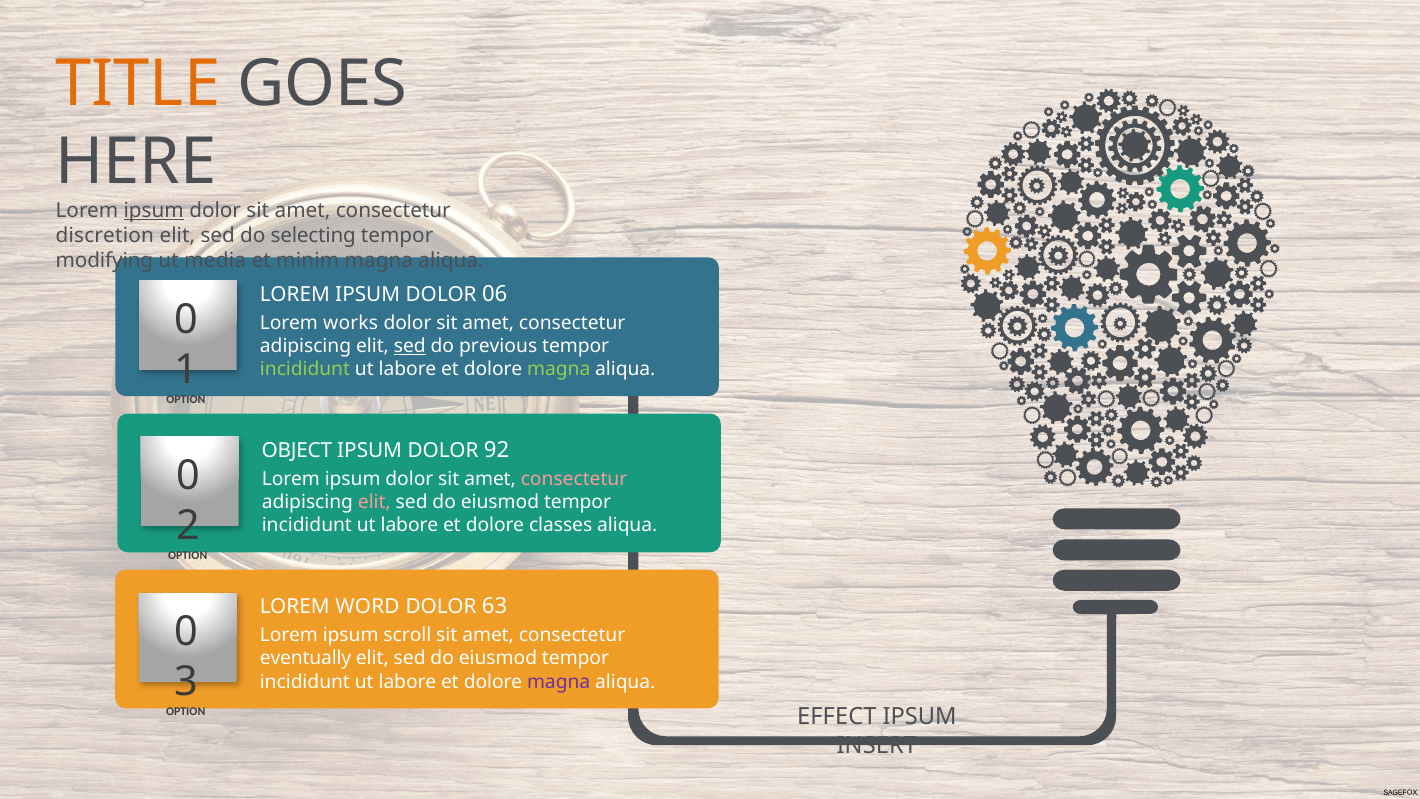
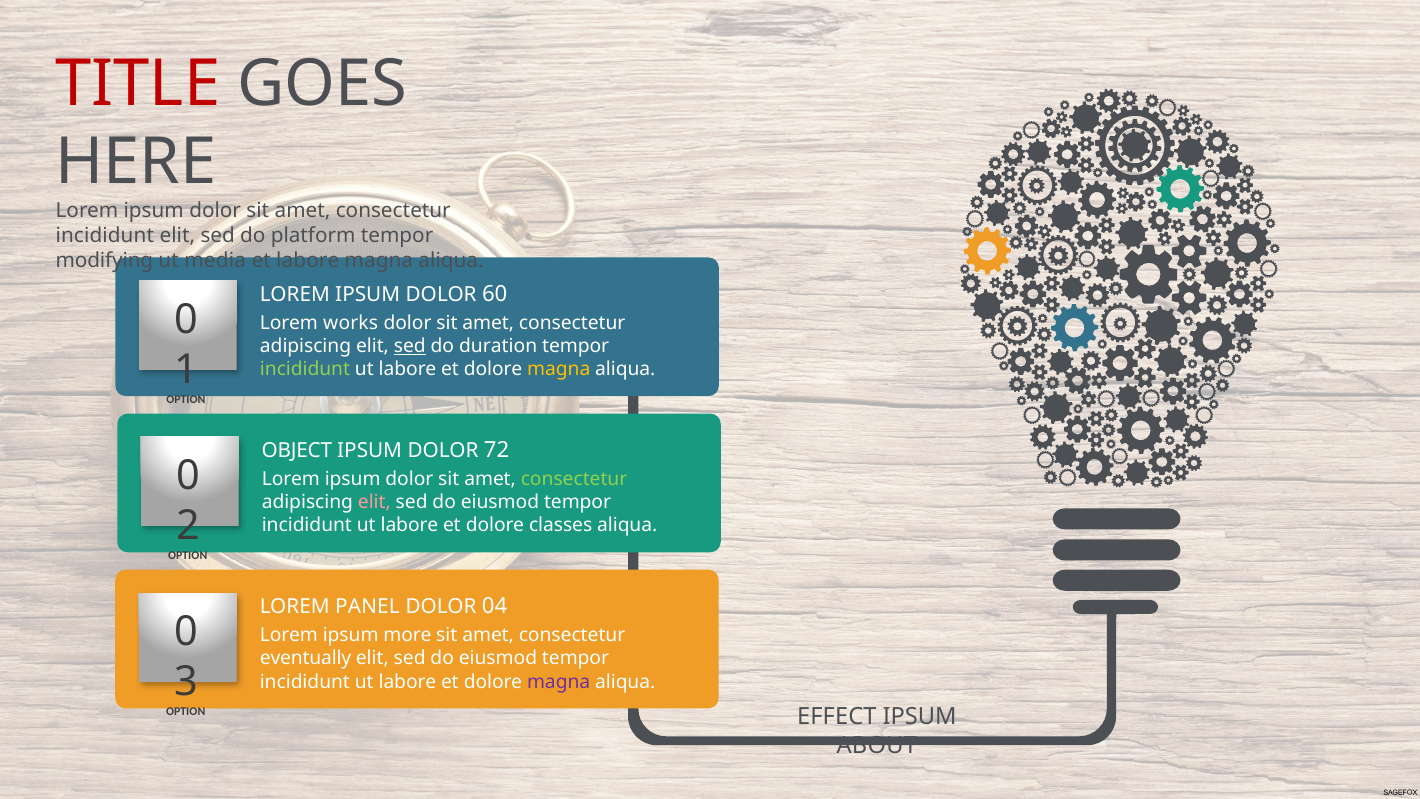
TITLE colour: orange -> red
ipsum at (154, 211) underline: present -> none
discretion at (105, 236): discretion -> incididunt
selecting: selecting -> platform
et minim: minim -> labore
06: 06 -> 60
previous: previous -> duration
magna at (559, 369) colour: light green -> yellow
92: 92 -> 72
consectetur at (574, 479) colour: pink -> light green
WORD: WORD -> PANEL
63: 63 -> 04
scroll: scroll -> more
INSERT: INSERT -> ABOUT
